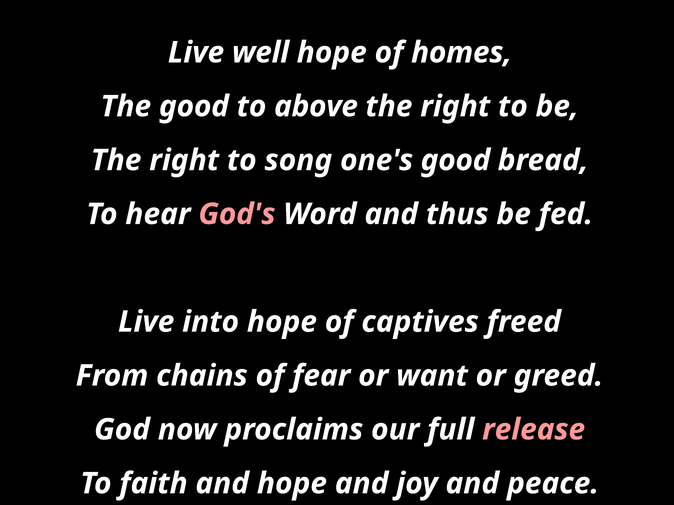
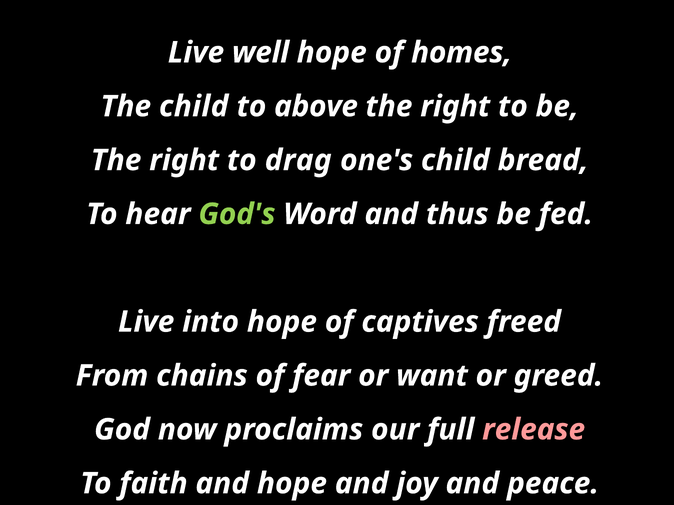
The good: good -> child
song: song -> drag
one's good: good -> child
God's colour: pink -> light green
